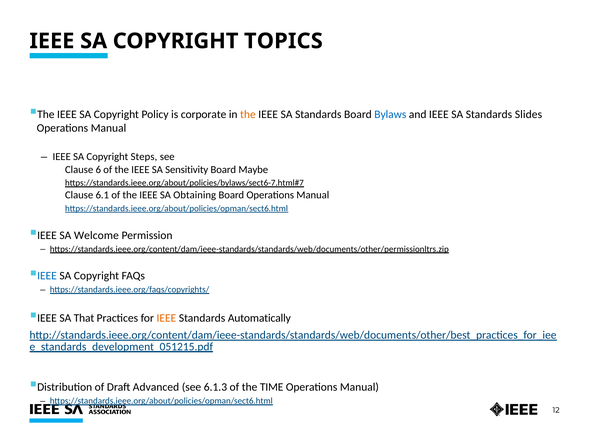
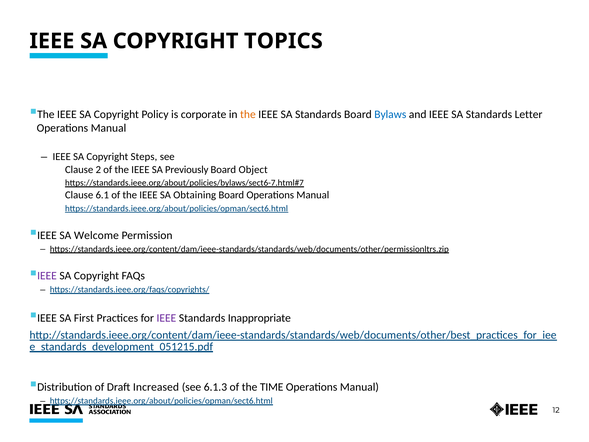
Slides: Slides -> Letter
6: 6 -> 2
Sensitivity: Sensitivity -> Previously
Maybe: Maybe -> Object
IEEE at (47, 276) colour: blue -> purple
That: That -> First
IEEE at (166, 318) colour: orange -> purple
Automatically: Automatically -> Inappropriate
Advanced: Advanced -> Increased
